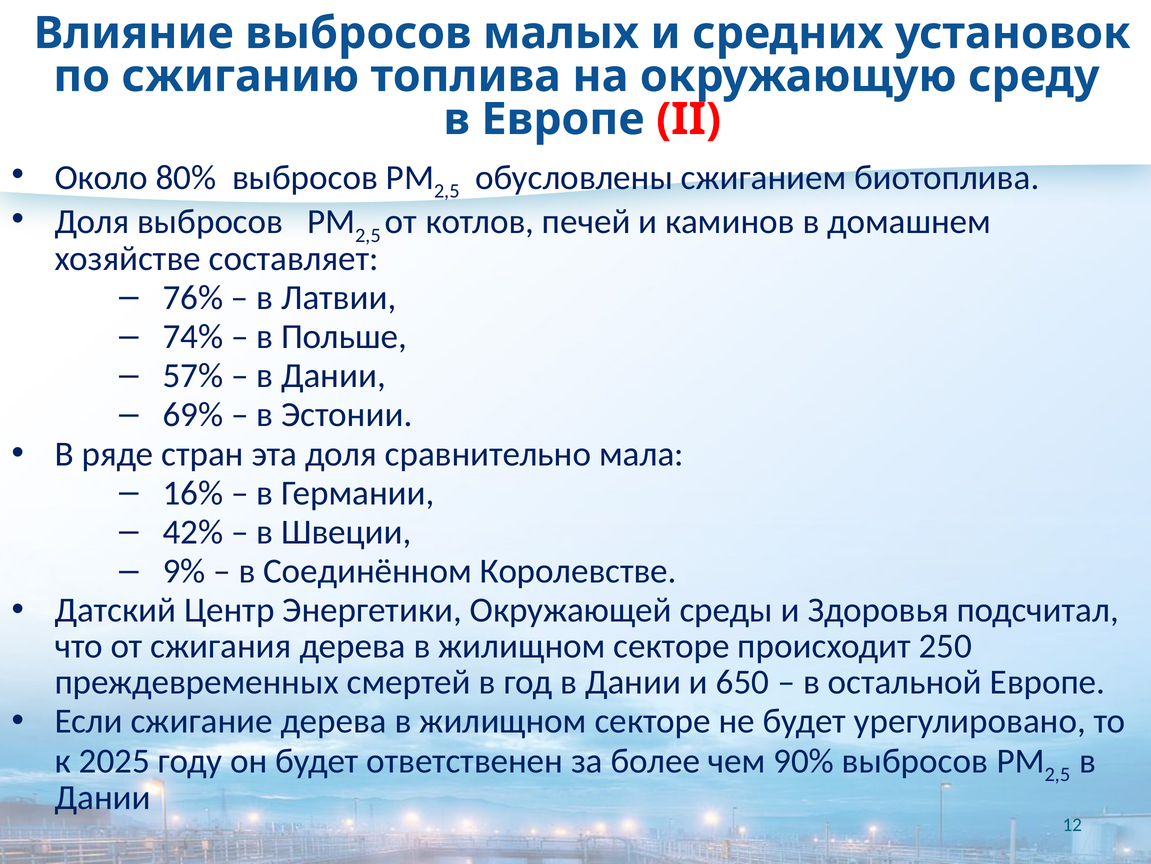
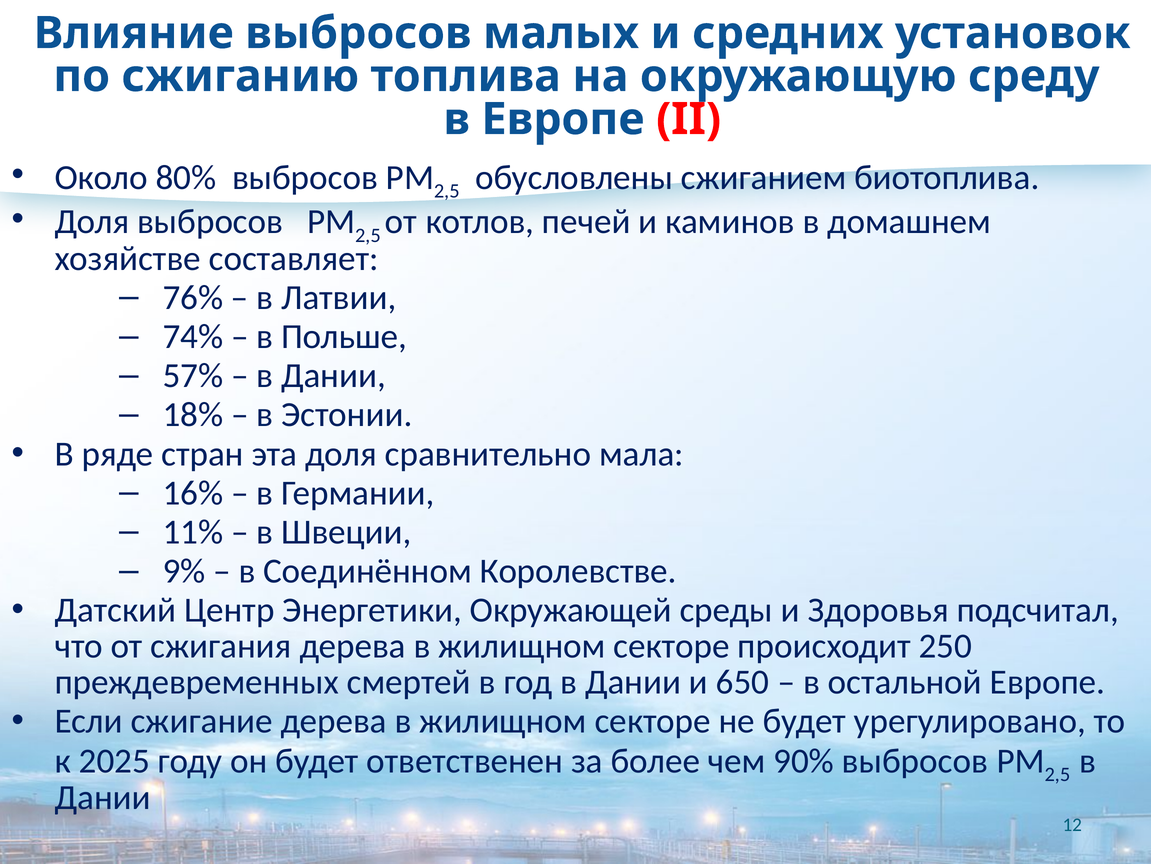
69%: 69% -> 18%
42%: 42% -> 11%
